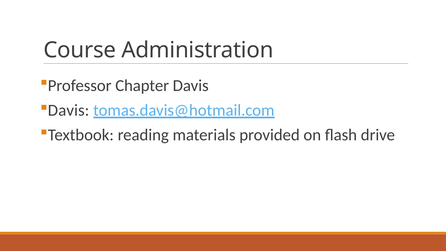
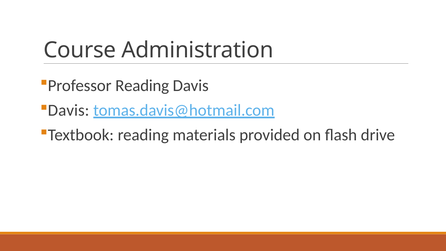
Professor Chapter: Chapter -> Reading
